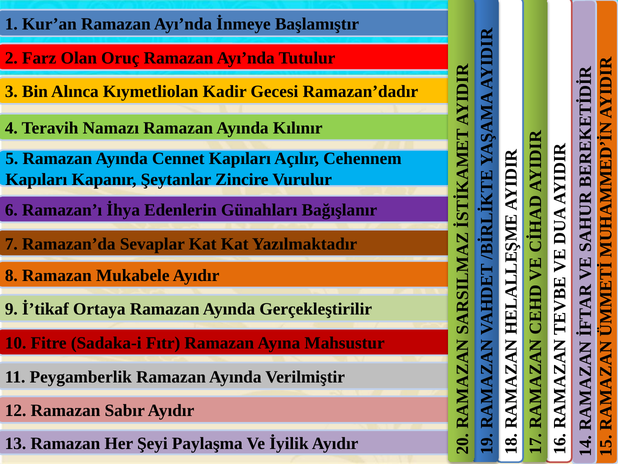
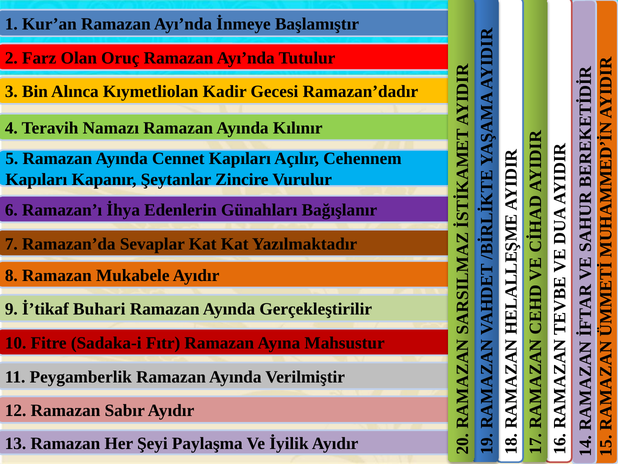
Ortaya: Ortaya -> Buhari
